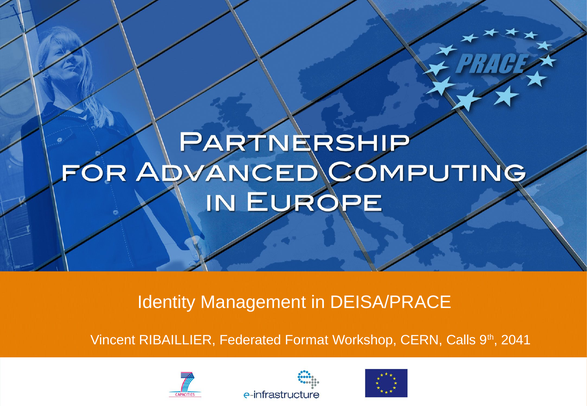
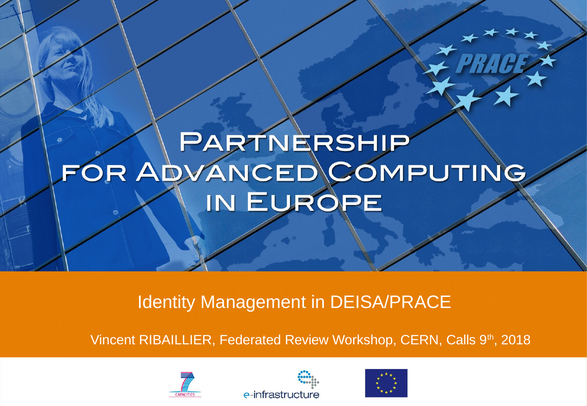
Format: Format -> Review
2041: 2041 -> 2018
